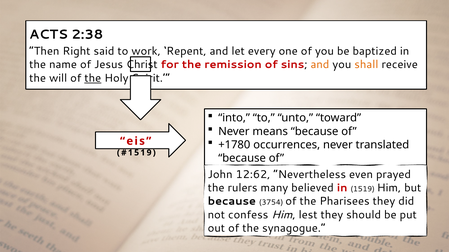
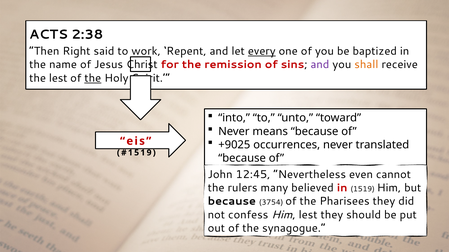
every underline: none -> present
and at (320, 65) colour: orange -> purple
the will: will -> lest
+1780: +1780 -> +9025
12:62: 12:62 -> 12:45
prayed: prayed -> cannot
